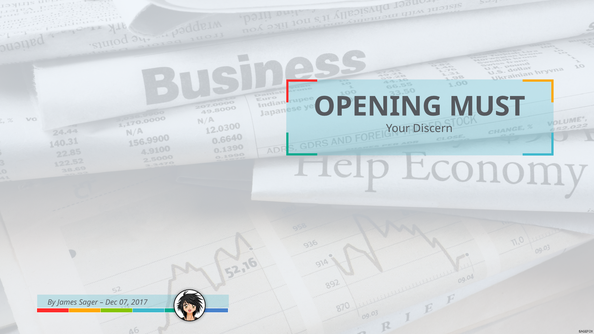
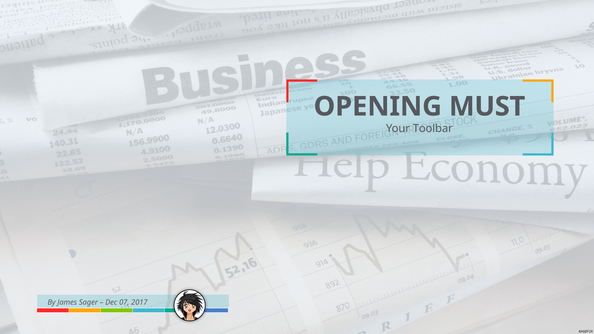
Discern: Discern -> Toolbar
